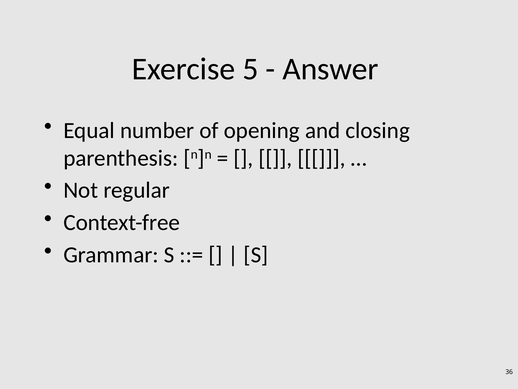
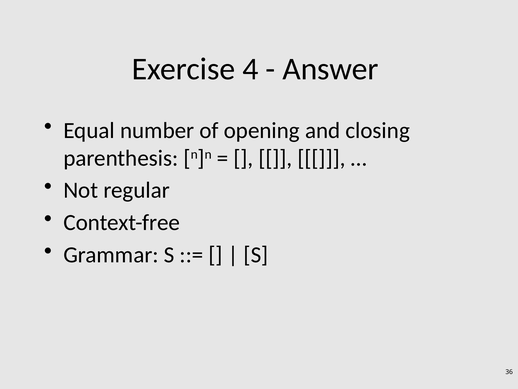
5: 5 -> 4
